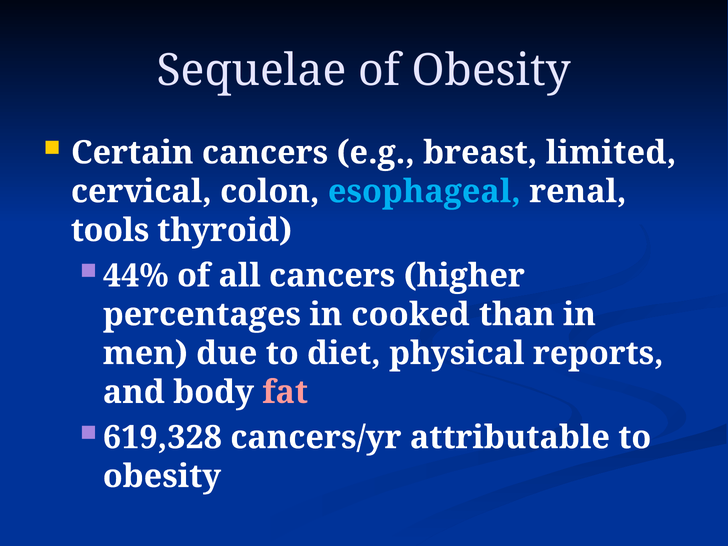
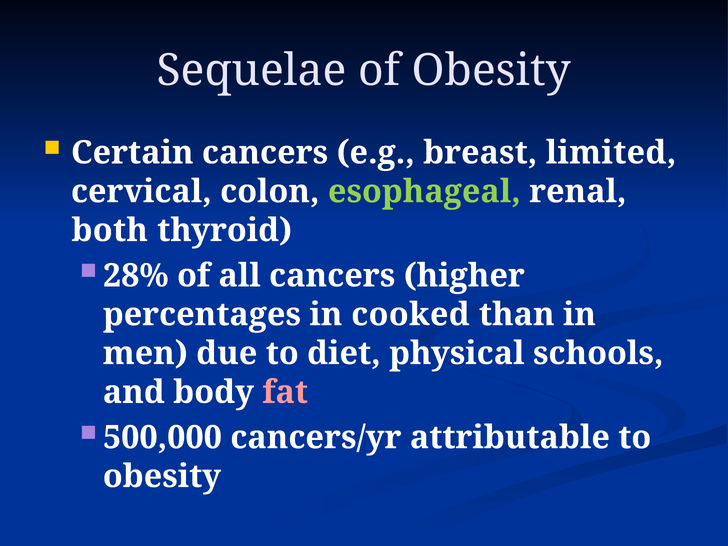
esophageal colour: light blue -> light green
tools: tools -> both
44%: 44% -> 28%
reports: reports -> schools
619,328: 619,328 -> 500,000
